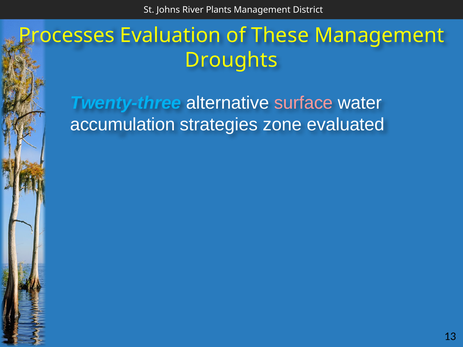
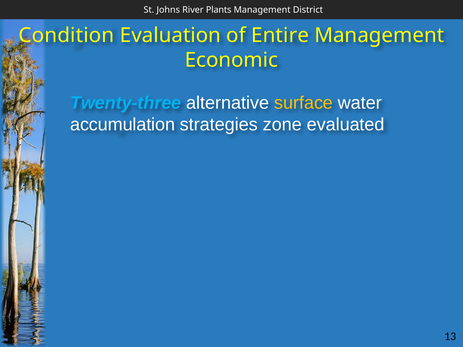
Processes: Processes -> Condition
These: These -> Entire
Droughts: Droughts -> Economic
surface colour: pink -> yellow
